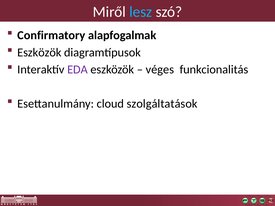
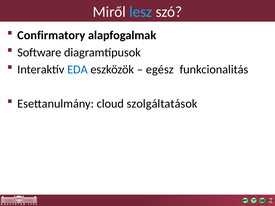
Eszközök at (39, 52): Eszközök -> Software
EDA colour: purple -> blue
véges: véges -> egész
